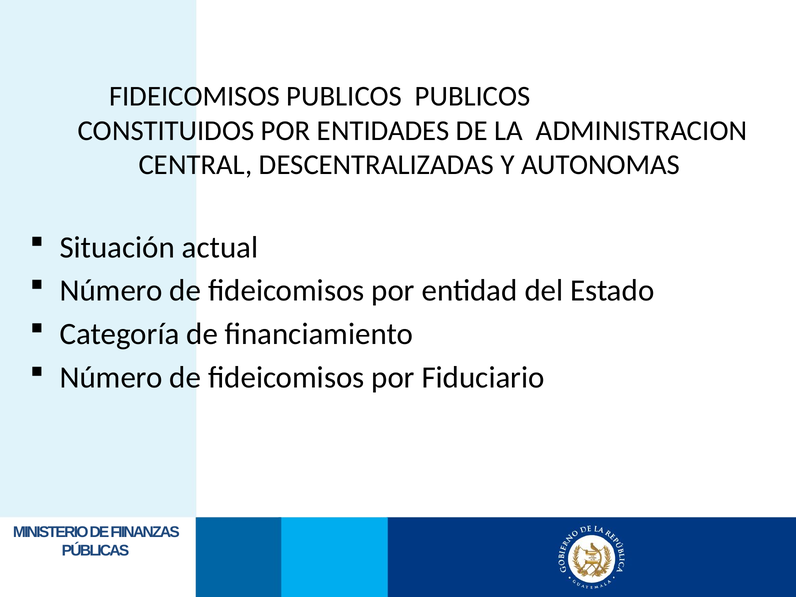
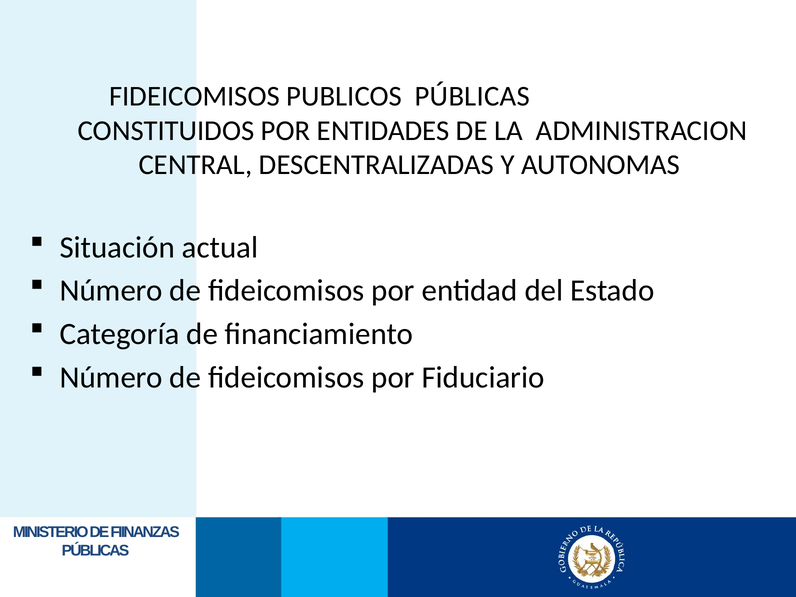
PUBLICOS PUBLICOS: PUBLICOS -> PÚBLICAS
